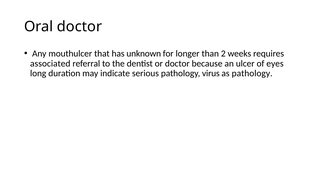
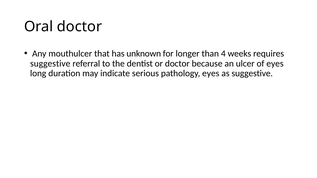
2: 2 -> 4
associated at (50, 64): associated -> suggestive
pathology virus: virus -> eyes
as pathology: pathology -> suggestive
